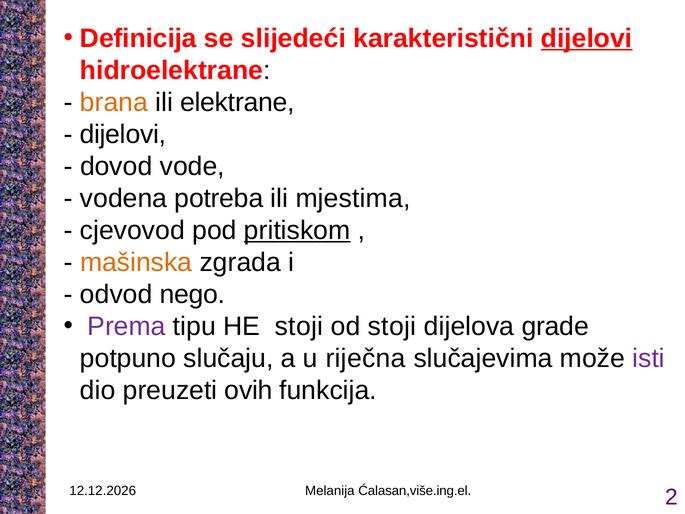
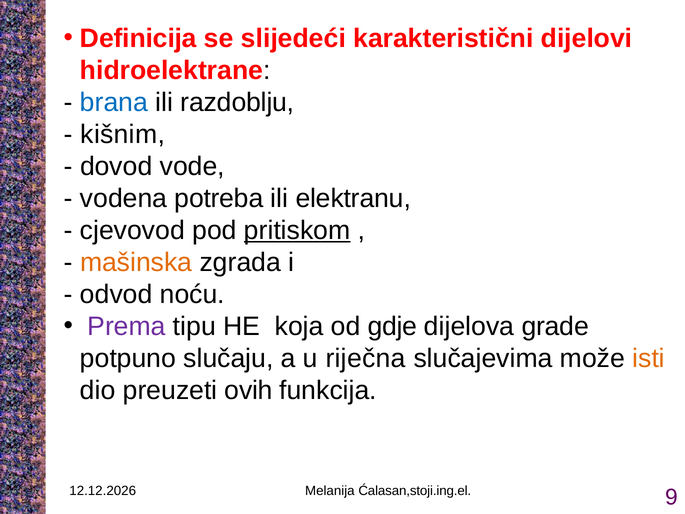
dijelovi at (587, 38) underline: present -> none
brana colour: orange -> blue
elektrane: elektrane -> razdoblju
dijelovi at (123, 134): dijelovi -> kišnim
mjestima: mjestima -> elektranu
nego: nego -> noću
HE stoji: stoji -> koja
od stoji: stoji -> gdje
isti colour: purple -> orange
Ćalasan,više.ing.el: Ćalasan,više.ing.el -> Ćalasan,stoji.ing.el
2: 2 -> 9
